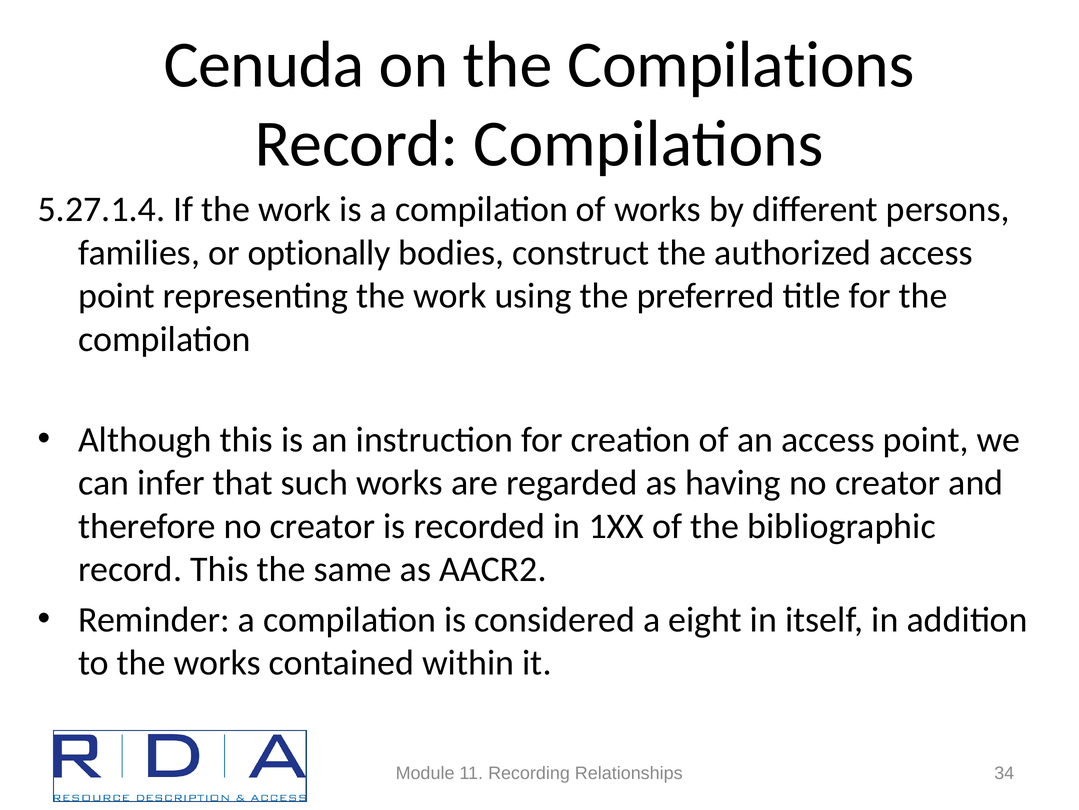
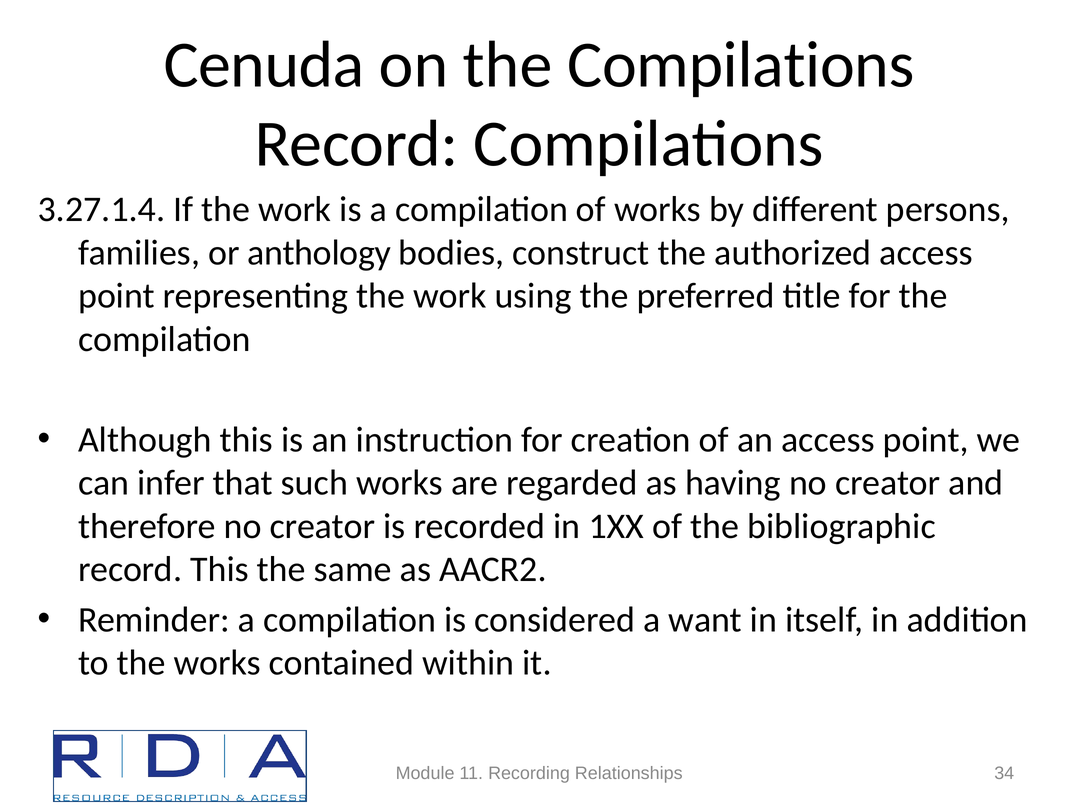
5.27.1.4: 5.27.1.4 -> 3.27.1.4
optionally: optionally -> anthology
eight: eight -> want
